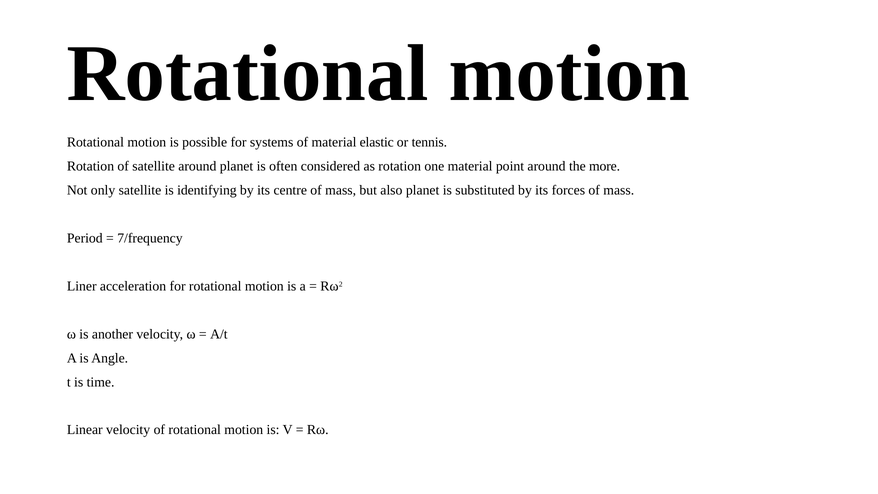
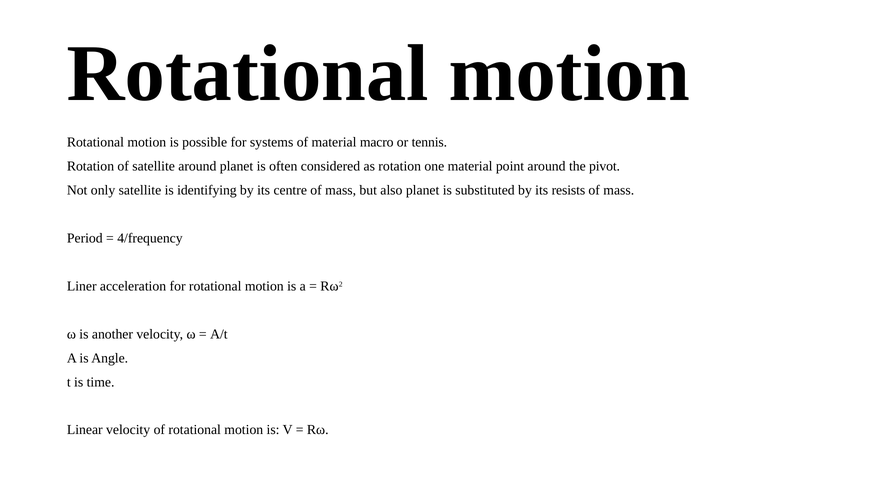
elastic: elastic -> macro
more: more -> pivot
forces: forces -> resists
7/frequency: 7/frequency -> 4/frequency
